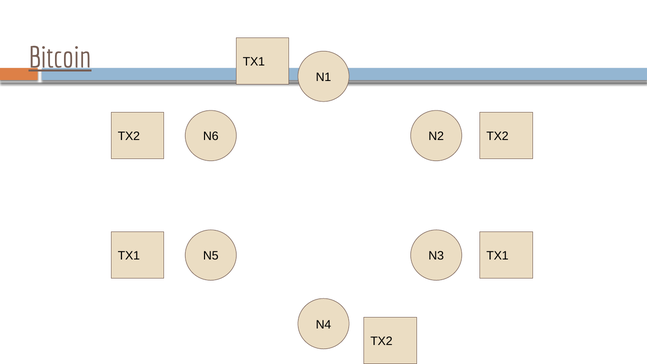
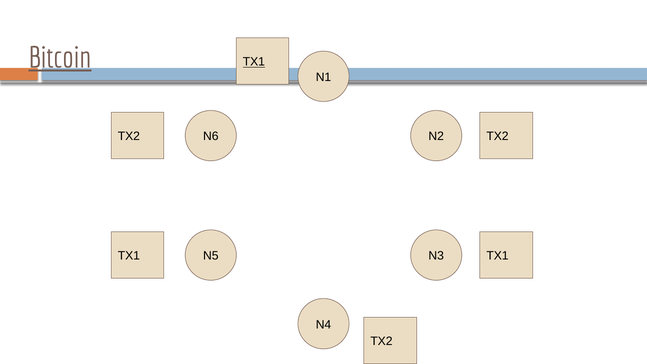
TX1 at (254, 62) underline: none -> present
